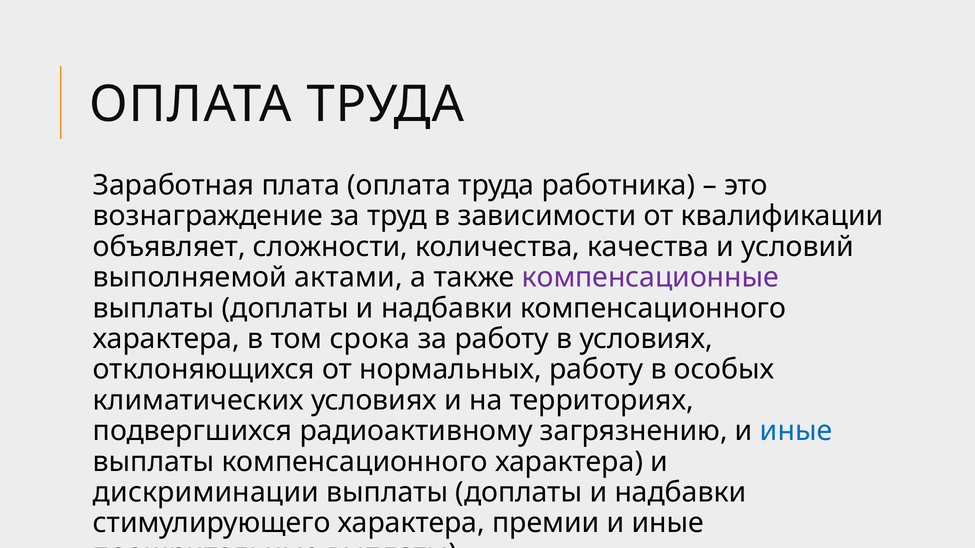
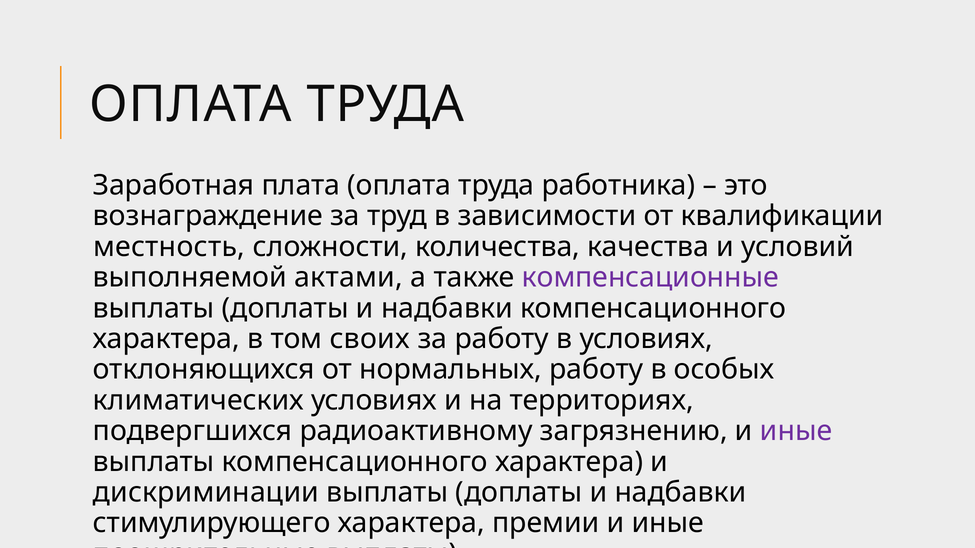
объявляет: объявляет -> местность
срока: срока -> своих
иные at (796, 431) colour: blue -> purple
